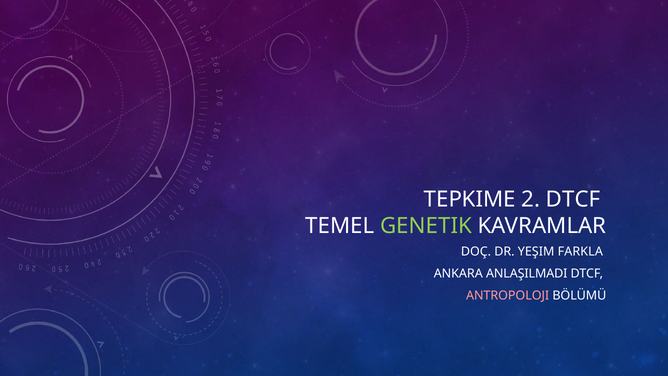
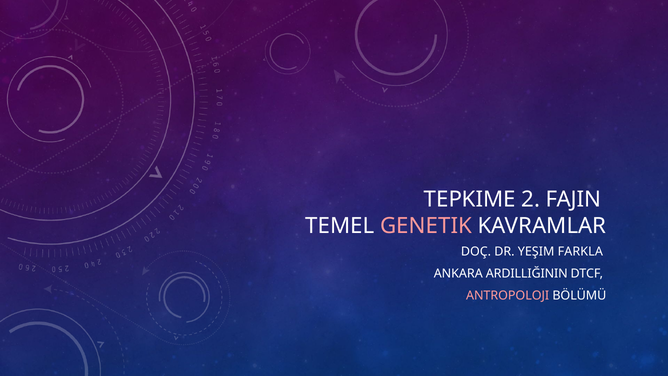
2 DTCF: DTCF -> FAJIN
GENETIK colour: light green -> pink
ANLAŞILMADI: ANLAŞILMADI -> ARDILLIĞININ
